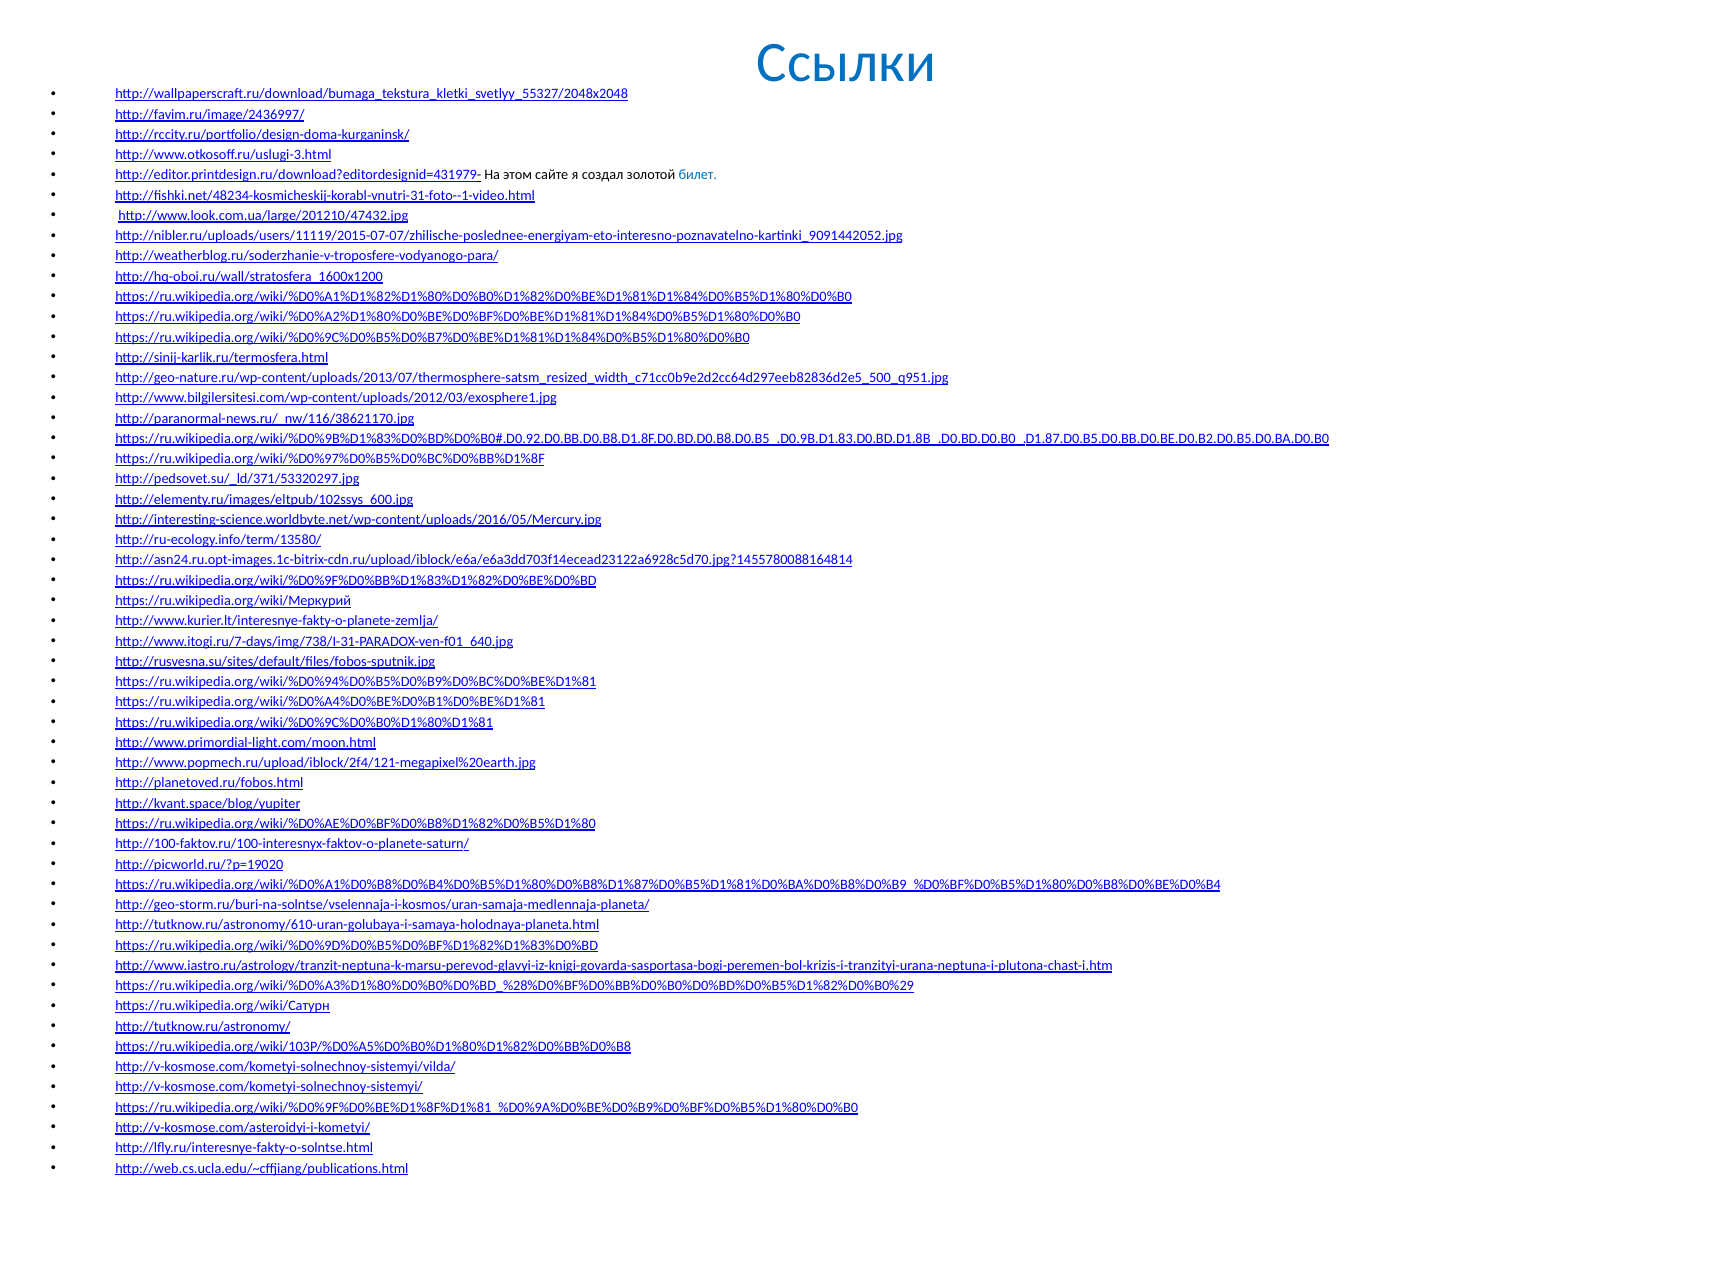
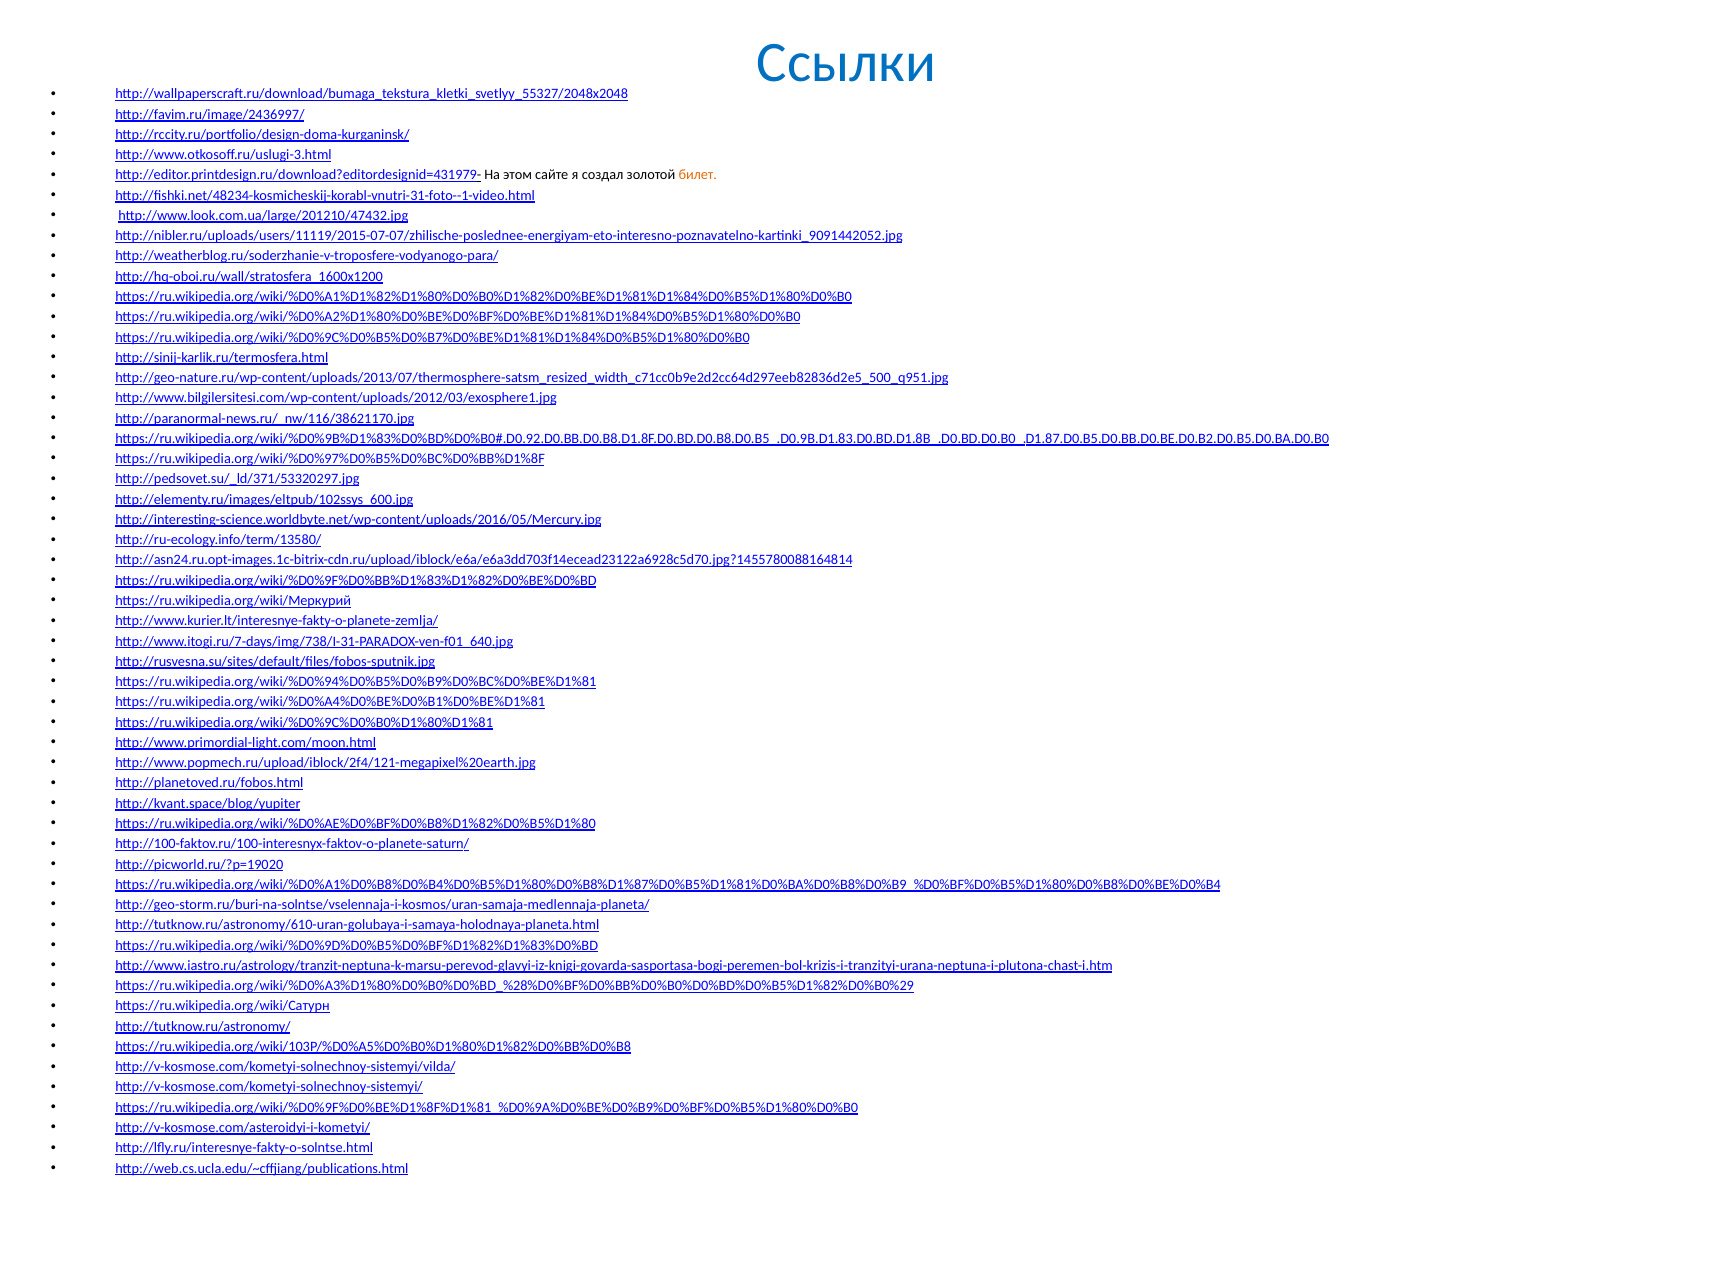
билет colour: blue -> orange
